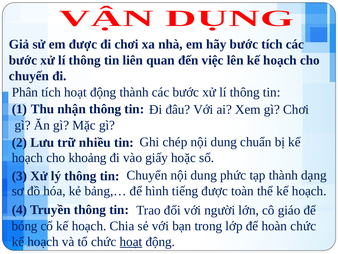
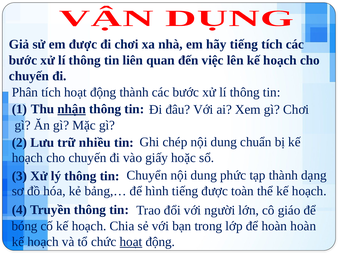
hãy bước: bước -> tiếng
nhận underline: none -> present
khoảng at (88, 157): khoảng -> chuyến
hoàn chức: chức -> hoàn
